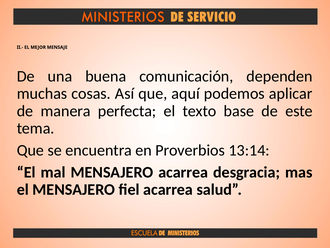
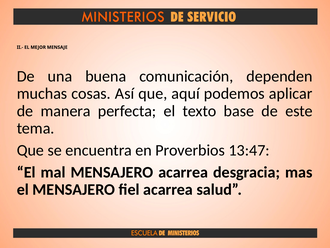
13:14: 13:14 -> 13:47
